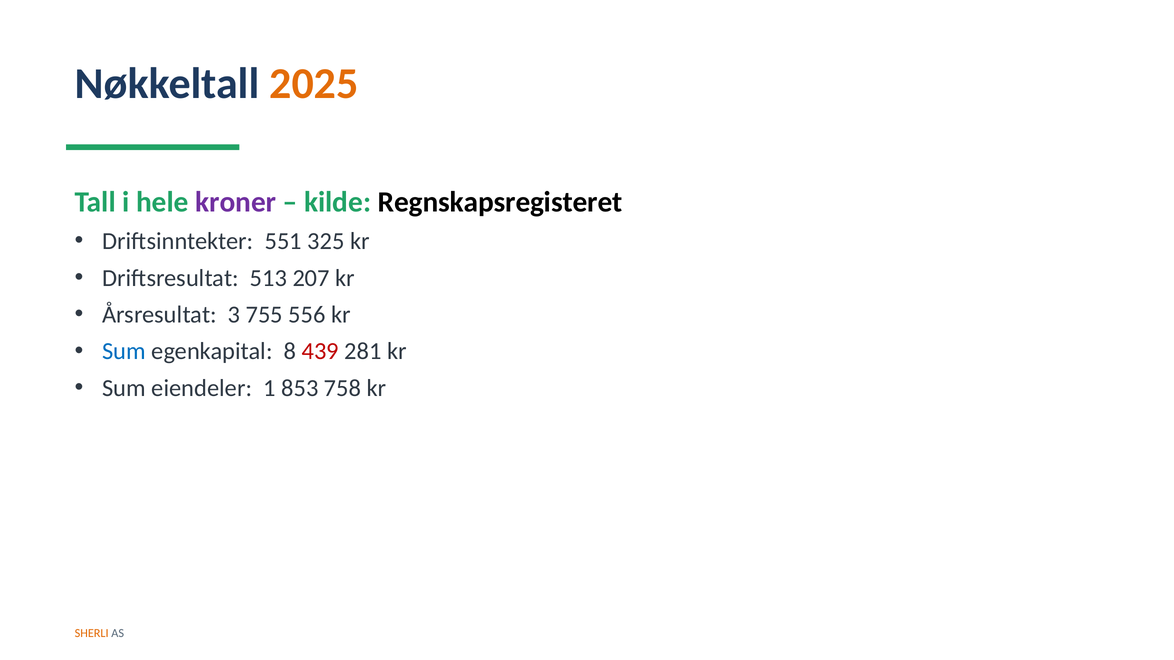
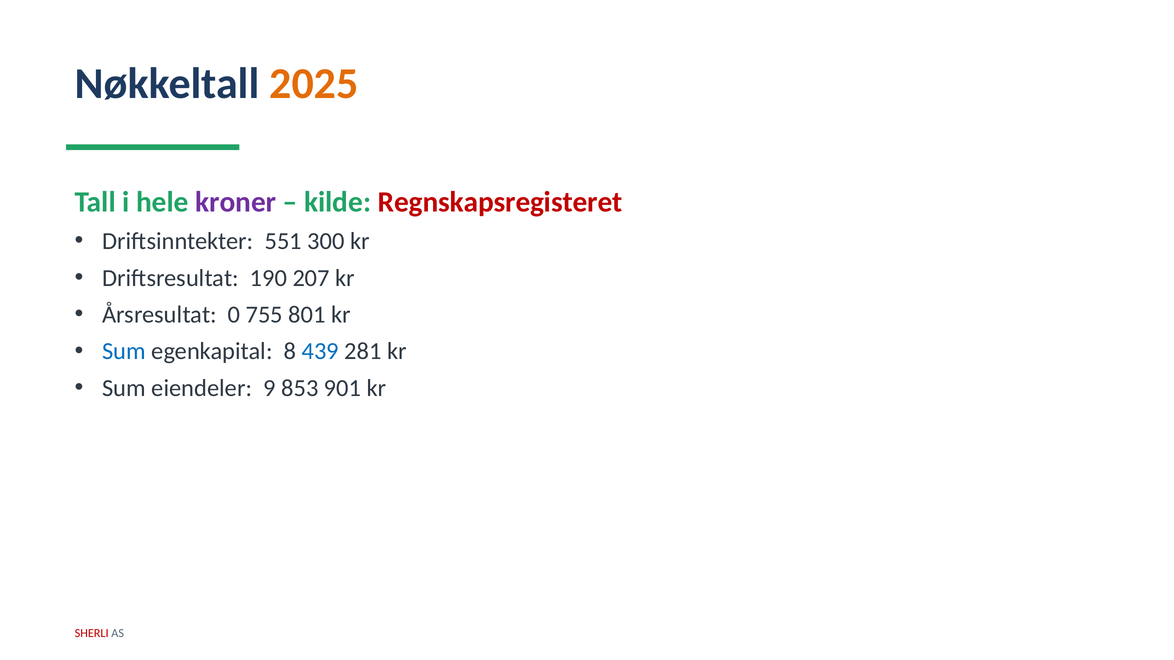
Regnskapsregisteret colour: black -> red
325: 325 -> 300
513: 513 -> 190
3: 3 -> 0
556: 556 -> 801
439 colour: red -> blue
1: 1 -> 9
758: 758 -> 901
SHERLI colour: orange -> red
